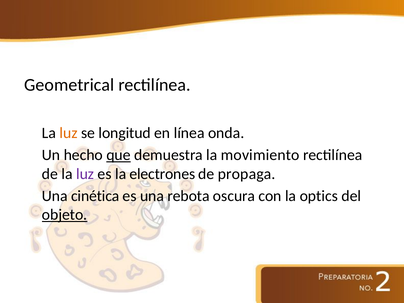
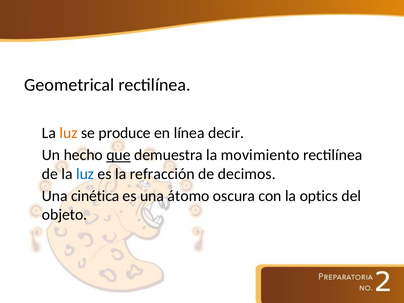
longitud: longitud -> produce
onda: onda -> decir
luz at (85, 174) colour: purple -> blue
electrones: electrones -> refracción
propaga: propaga -> decimos
rebota: rebota -> átomo
objeto underline: present -> none
